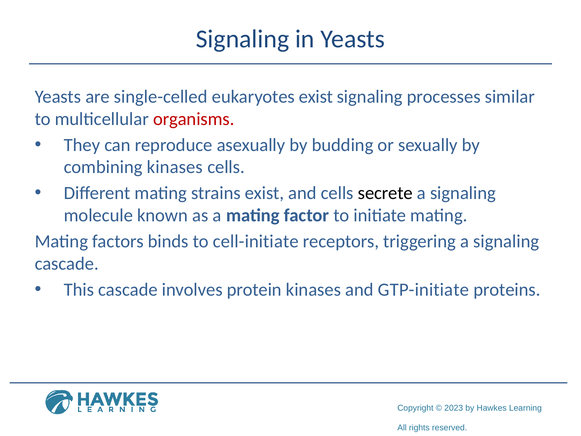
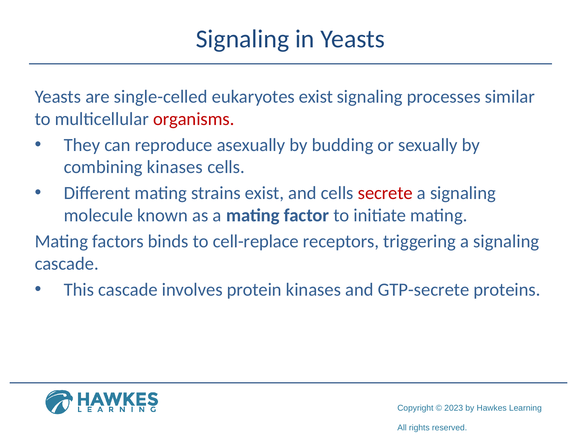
secrete colour: black -> red
cell-initiate: cell-initiate -> cell-replace
GTP-initiate: GTP-initiate -> GTP-secrete
